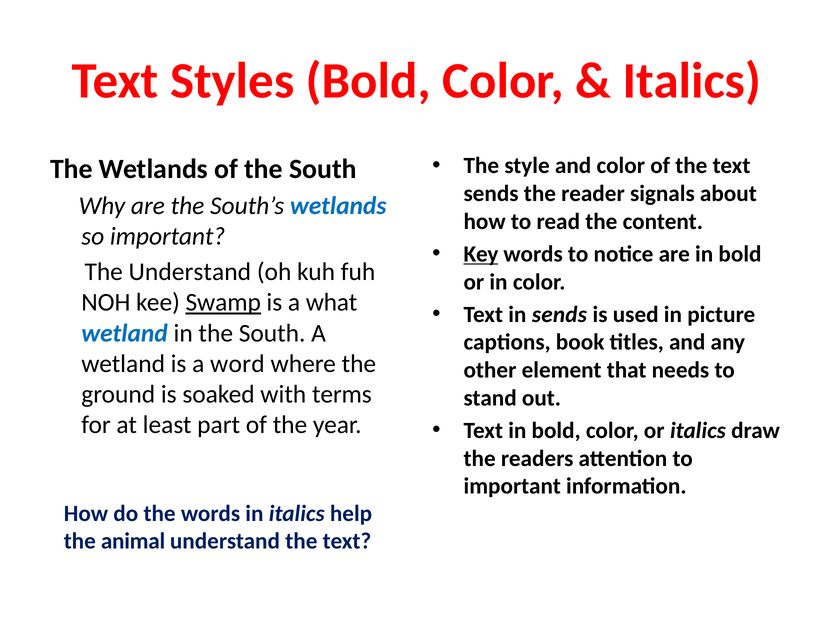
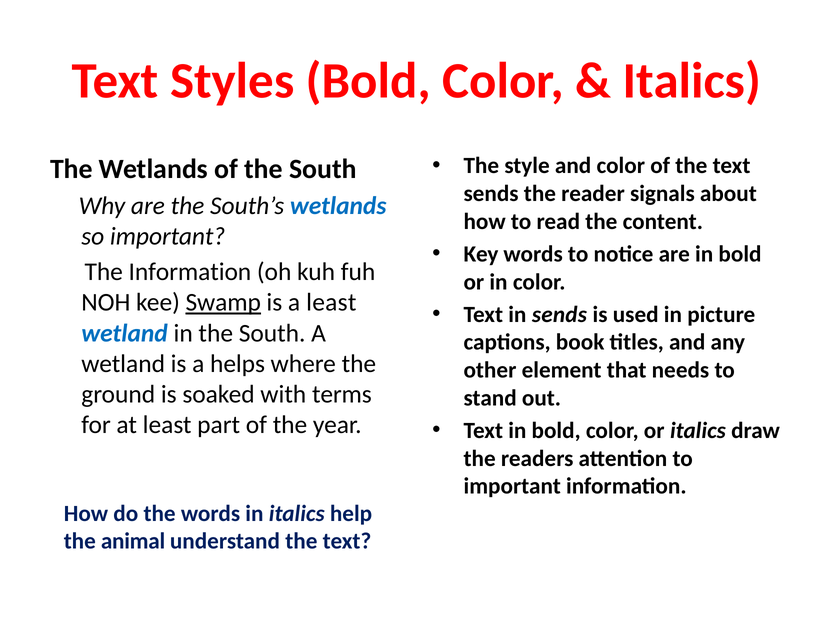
Key underline: present -> none
The Understand: Understand -> Information
a what: what -> least
word: word -> helps
